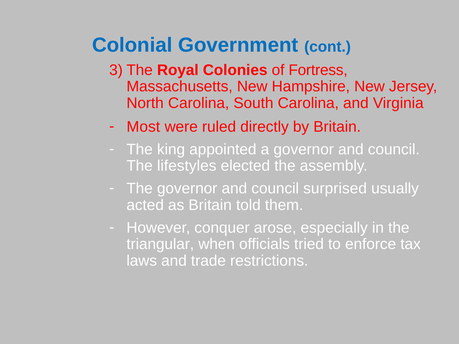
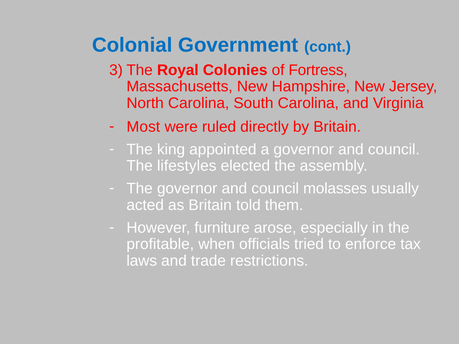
surprised: surprised -> molasses
conquer: conquer -> furniture
triangular: triangular -> profitable
